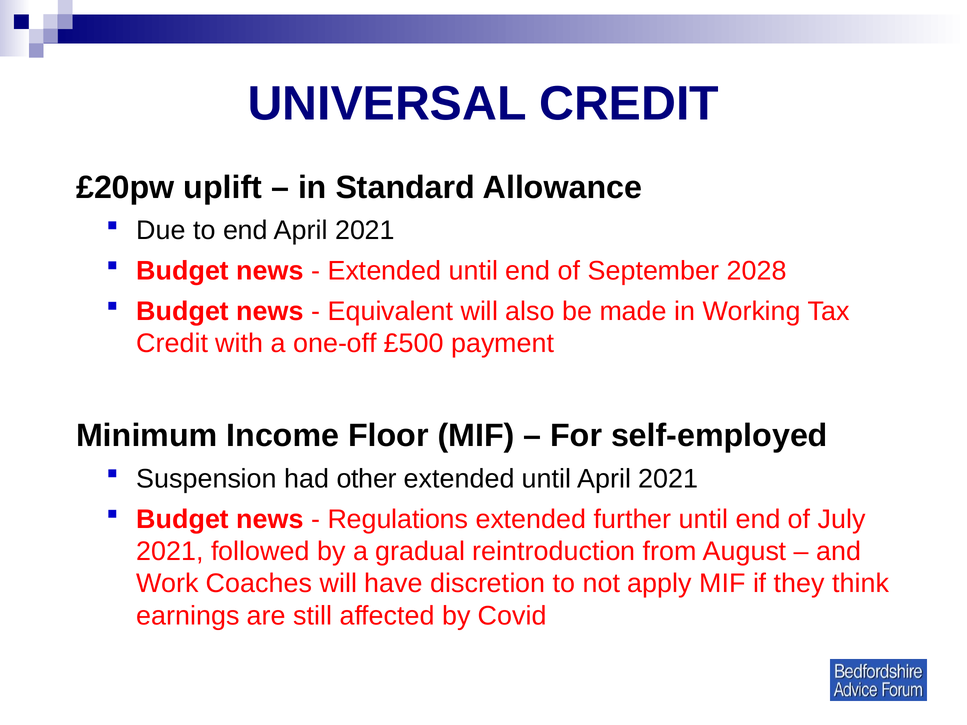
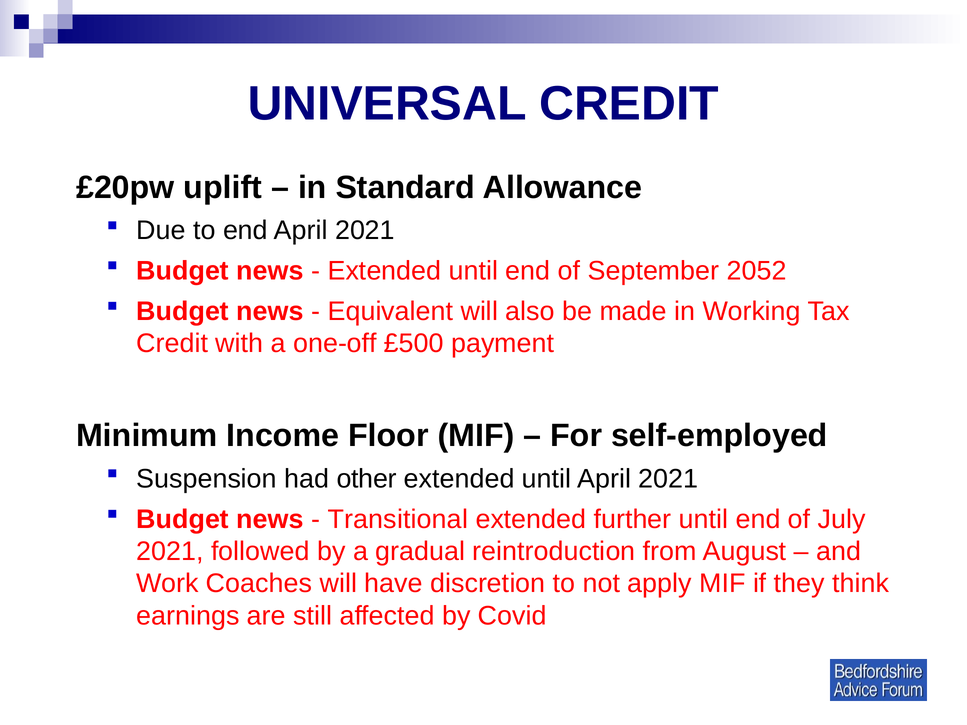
2028: 2028 -> 2052
Regulations: Regulations -> Transitional
